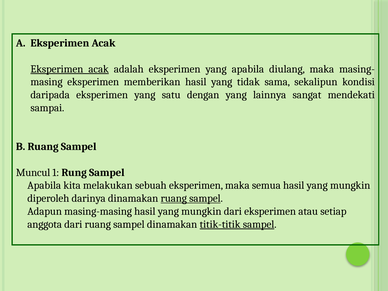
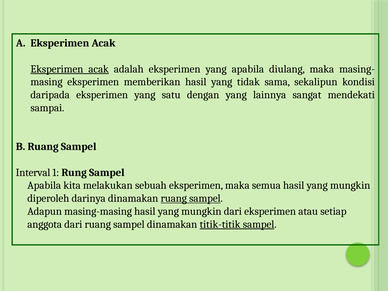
Muncul: Muncul -> Interval
